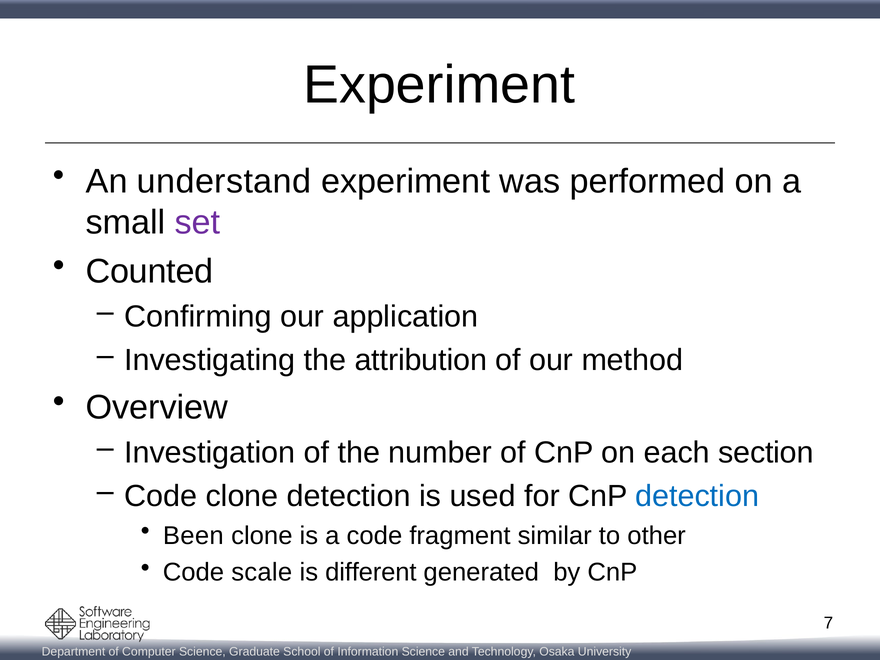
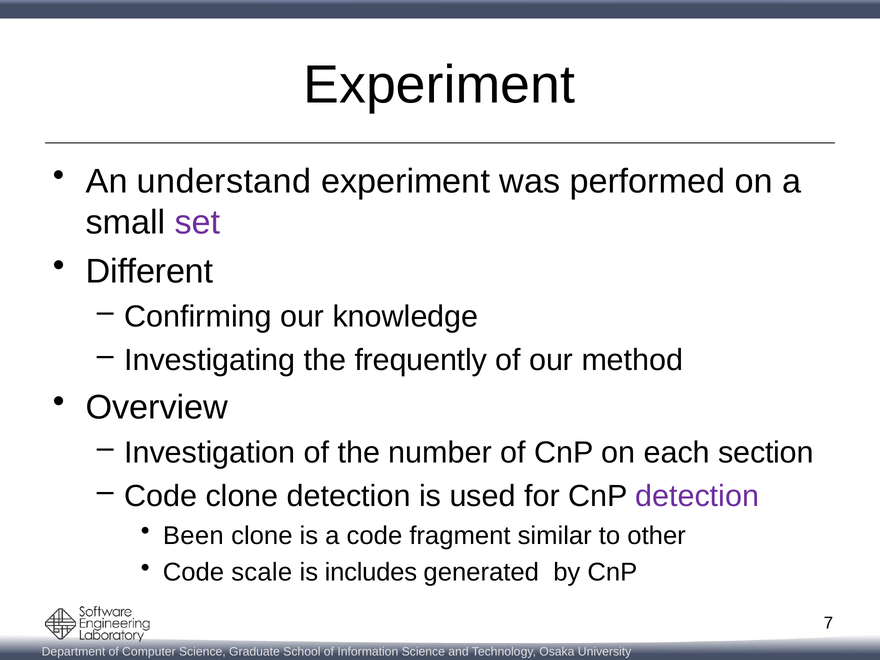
Counted: Counted -> Different
application: application -> knowledge
attribution: attribution -> frequently
detection at (697, 496) colour: blue -> purple
different: different -> includes
